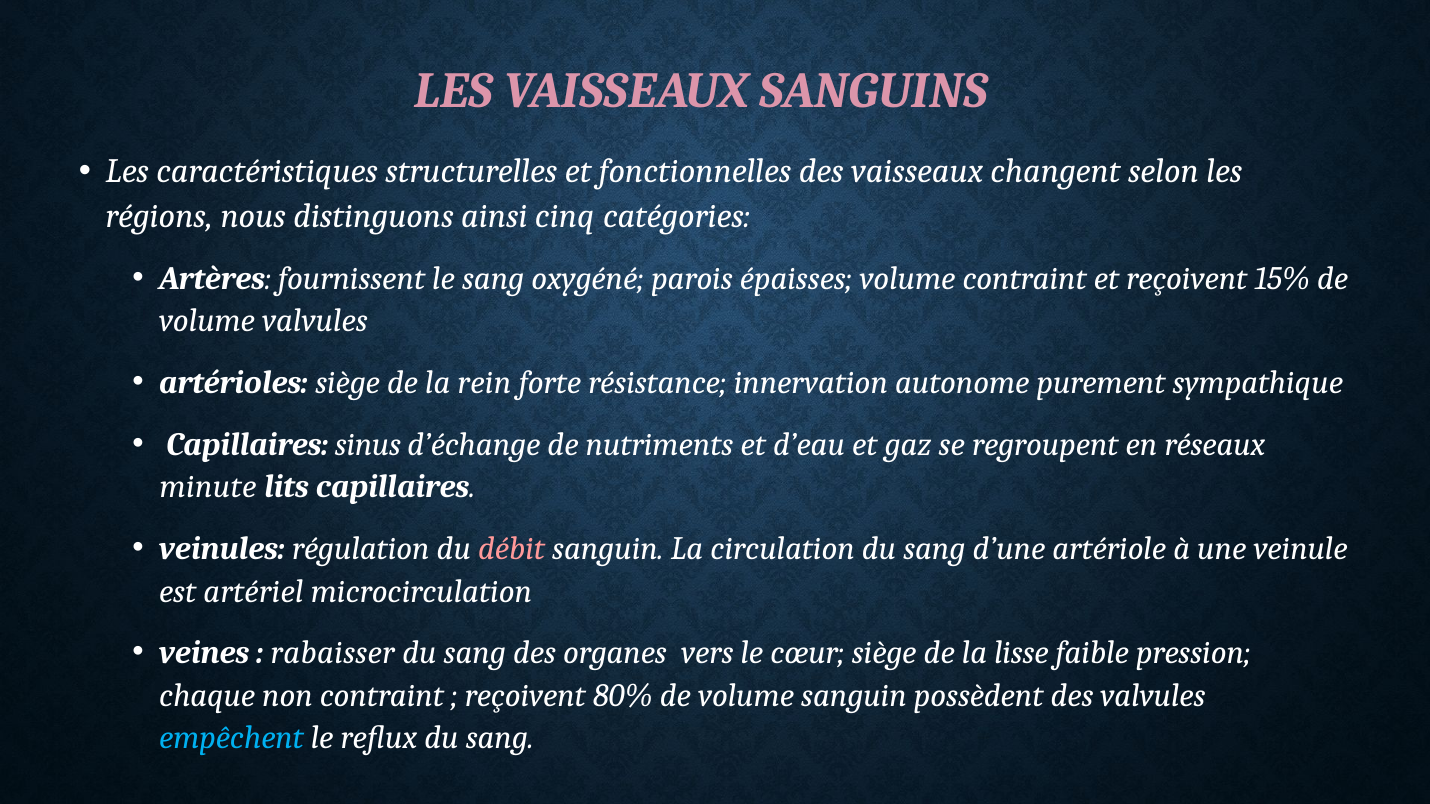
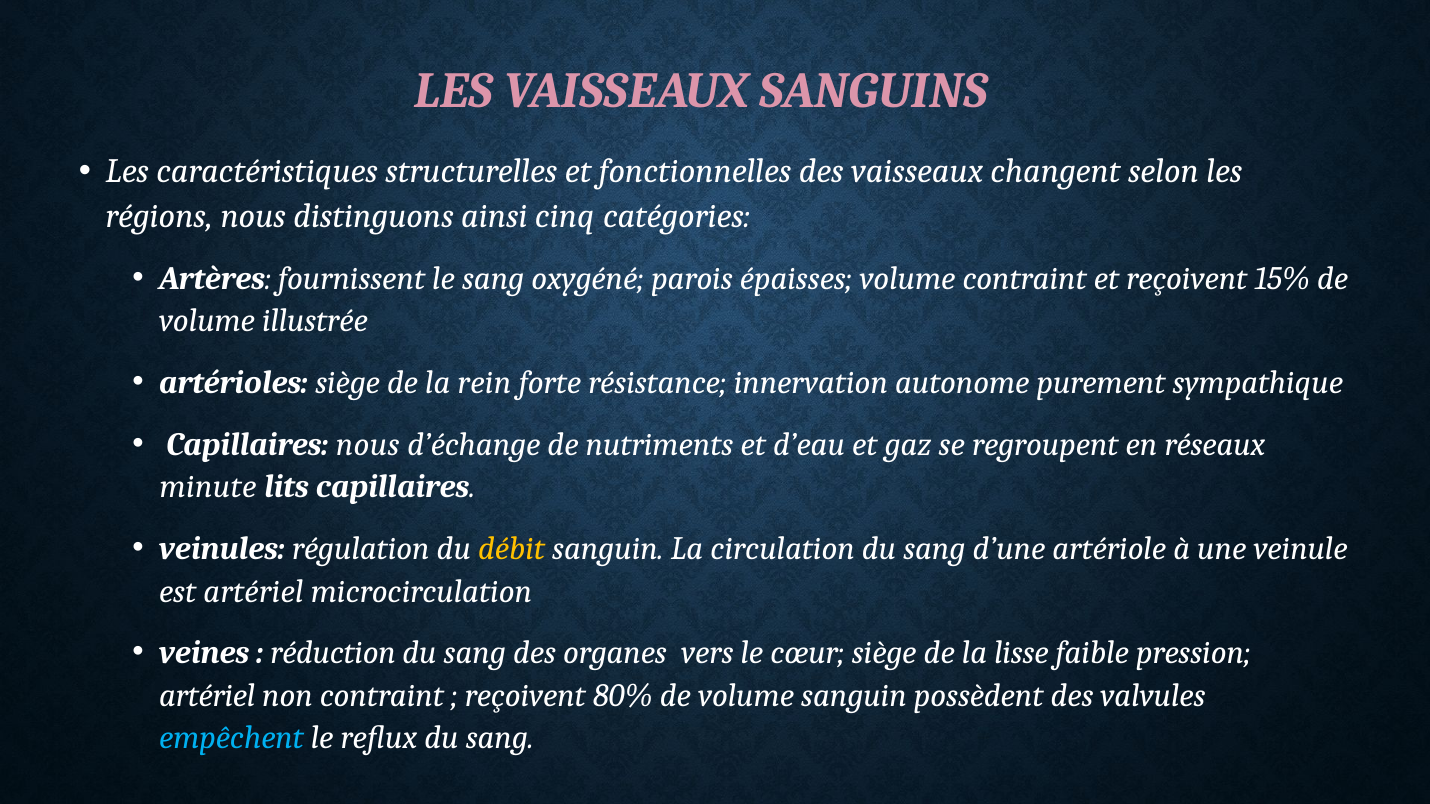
volume valvules: valvules -> illustrée
Capillaires sinus: sinus -> nous
débit colour: pink -> yellow
rabaisser: rabaisser -> réduction
chaque at (207, 696): chaque -> artériel
